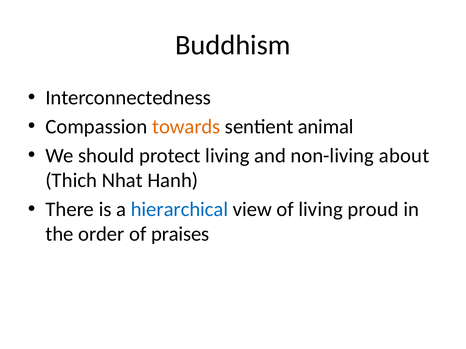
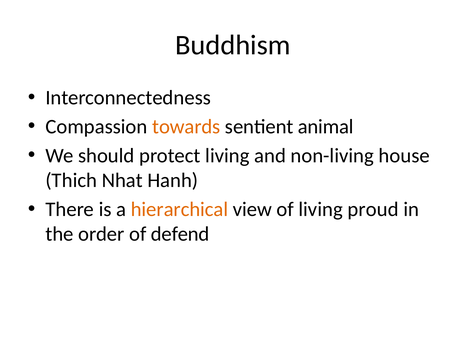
about: about -> house
hierarchical colour: blue -> orange
praises: praises -> defend
